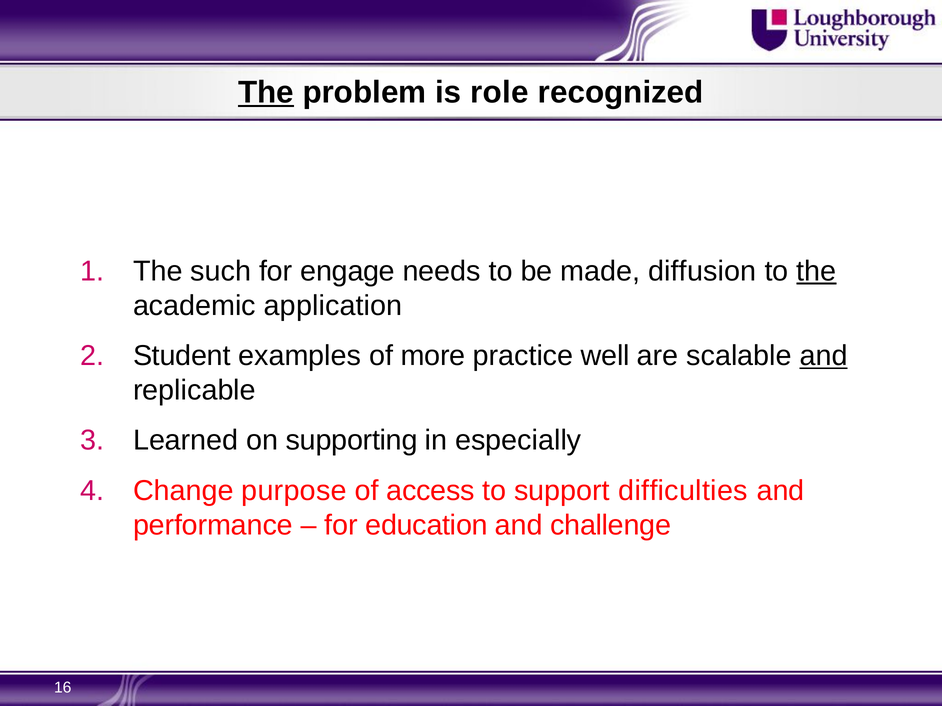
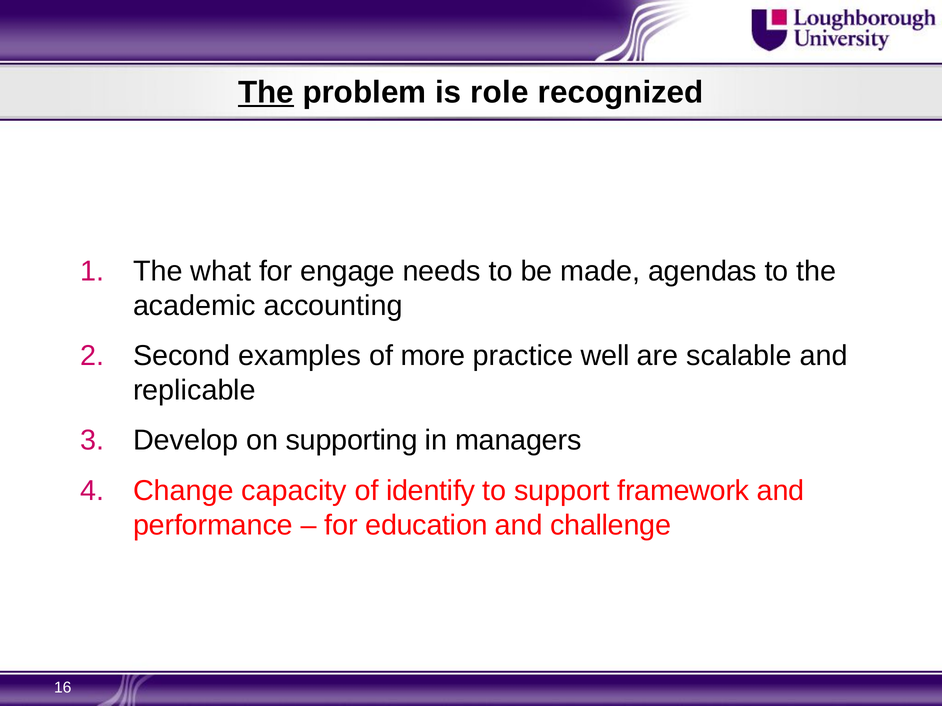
such: such -> what
diffusion: diffusion -> agendas
the at (816, 271) underline: present -> none
application: application -> accounting
Student: Student -> Second
and at (824, 356) underline: present -> none
Learned: Learned -> Develop
especially: especially -> managers
purpose: purpose -> capacity
access: access -> identify
difficulties: difficulties -> framework
